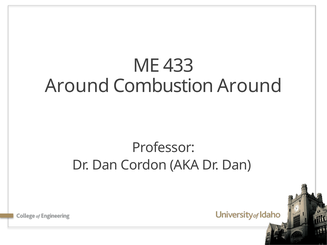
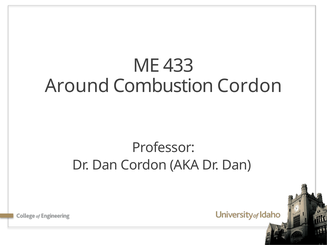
Combustion Around: Around -> Cordon
